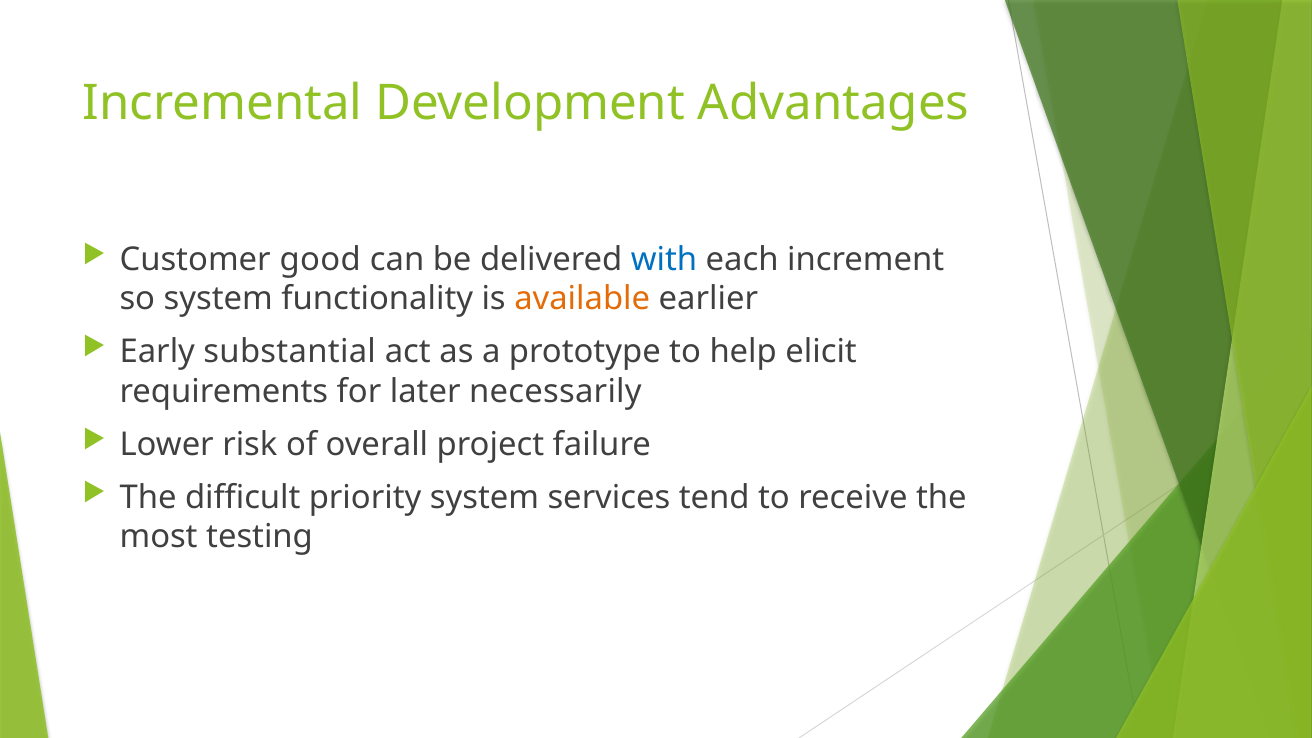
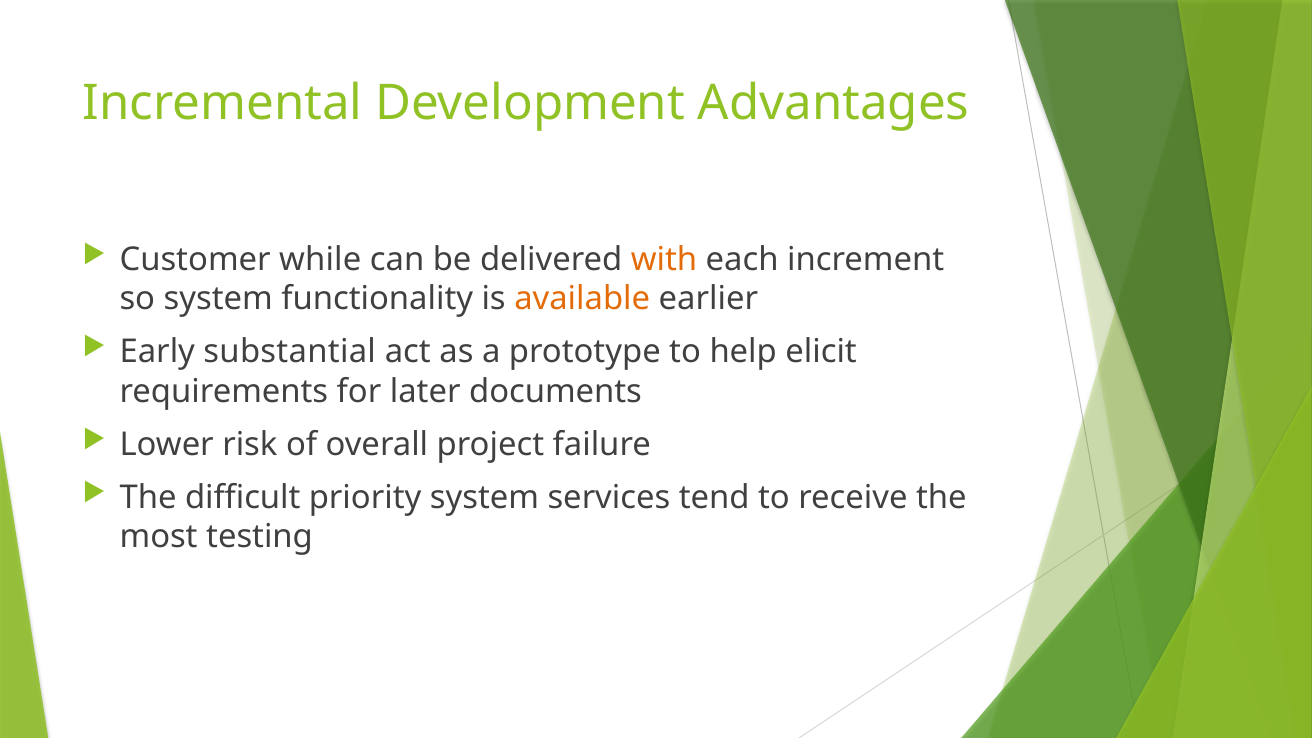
good: good -> while
with colour: blue -> orange
necessarily: necessarily -> documents
